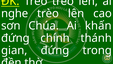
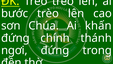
nghe: nghe -> bước
gian: gian -> ngơi
